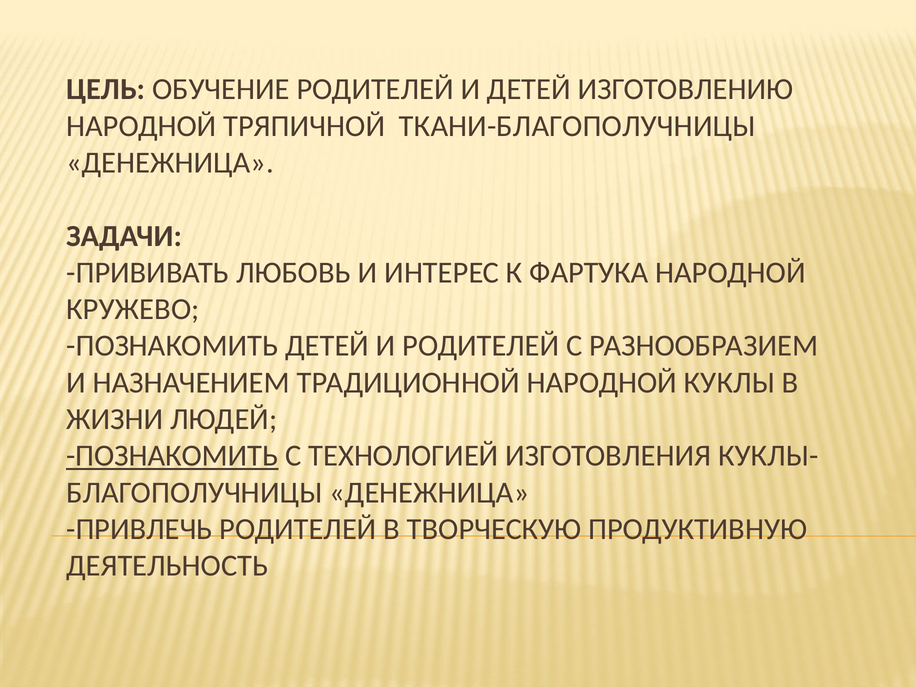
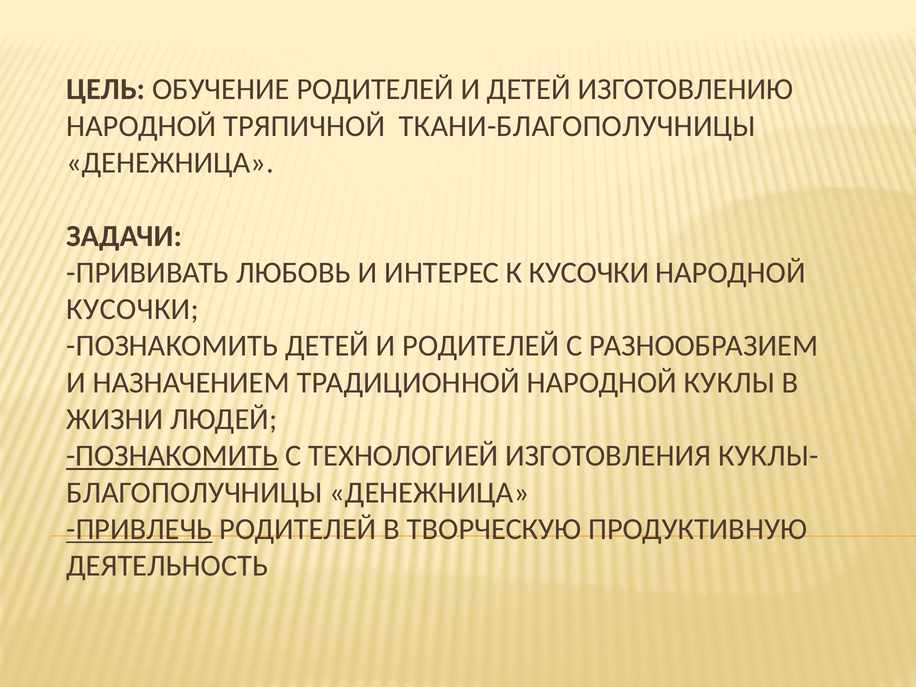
К ФАРТУКА: ФАРТУКА -> КУСОЧКИ
КРУЖЕВО at (133, 309): КРУЖЕВО -> КУСОЧКИ
ПРИВЛЕЧЬ underline: none -> present
